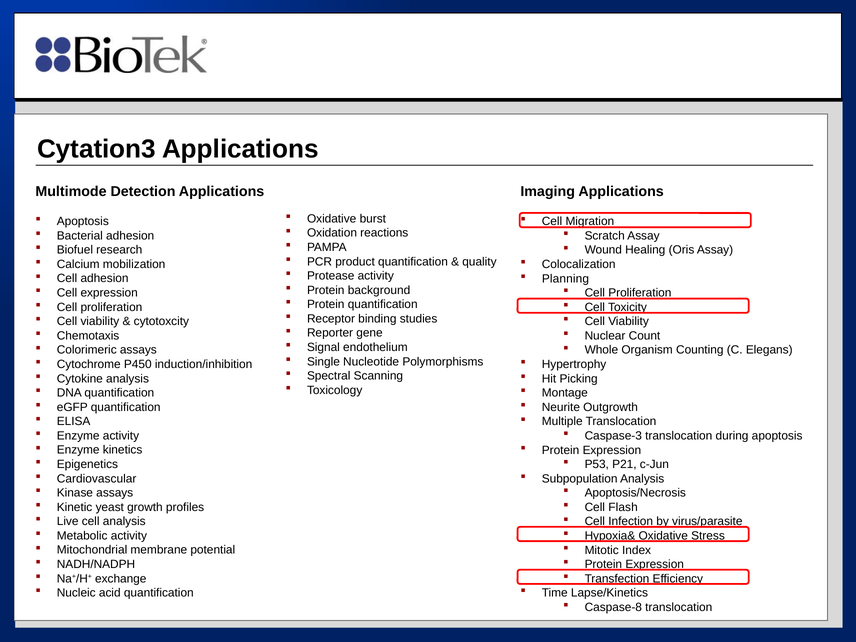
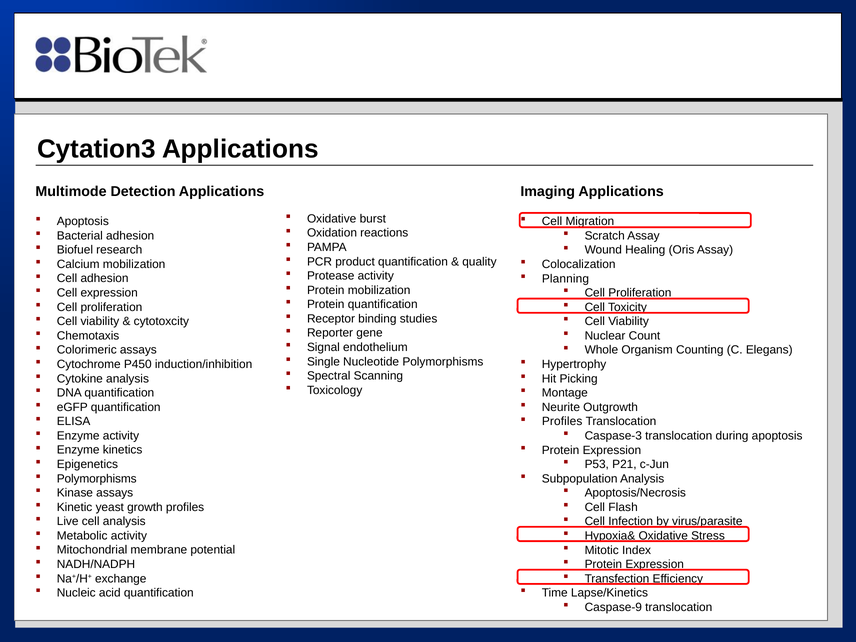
Protein background: background -> mobilization
Multiple at (562, 422): Multiple -> Profiles
Cardiovascular at (97, 479): Cardiovascular -> Polymorphisms
Caspase-8: Caspase-8 -> Caspase-9
